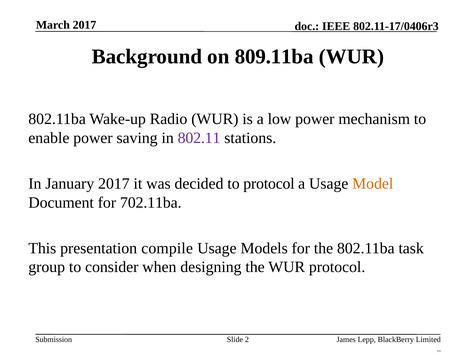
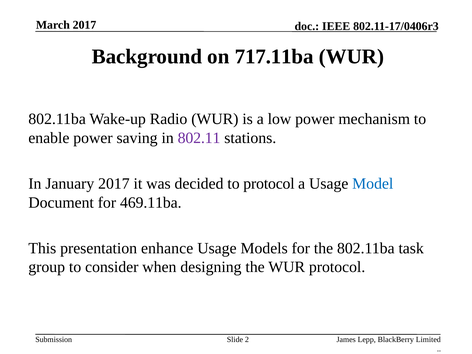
809.11ba: 809.11ba -> 717.11ba
Model colour: orange -> blue
702.11ba: 702.11ba -> 469.11ba
compile: compile -> enhance
